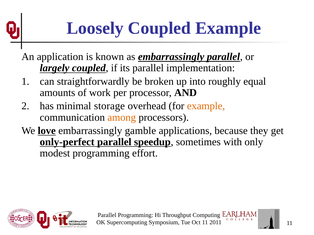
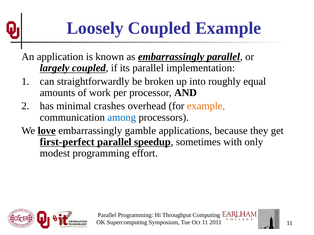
storage: storage -> crashes
among colour: orange -> blue
only-perfect: only-perfect -> first-perfect
